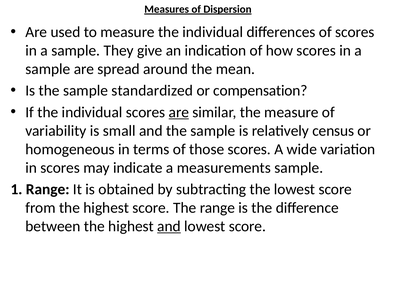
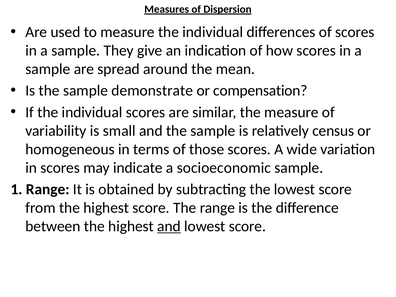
standardized: standardized -> demonstrate
are at (179, 112) underline: present -> none
measurements: measurements -> socioeconomic
